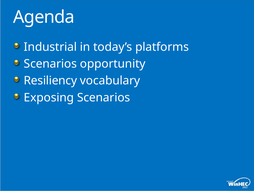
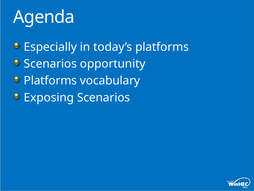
Industrial: Industrial -> Especially
Resiliency at (50, 80): Resiliency -> Platforms
